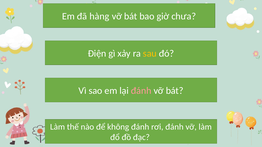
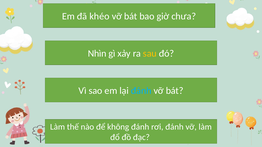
hàng: hàng -> khéo
Điện: Điện -> Nhìn
đánh at (141, 91) colour: pink -> light blue
